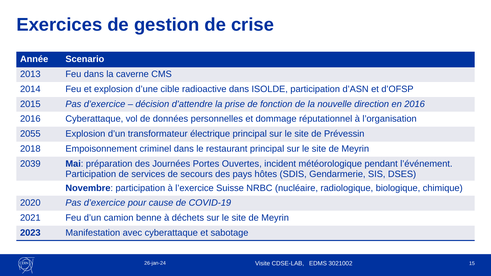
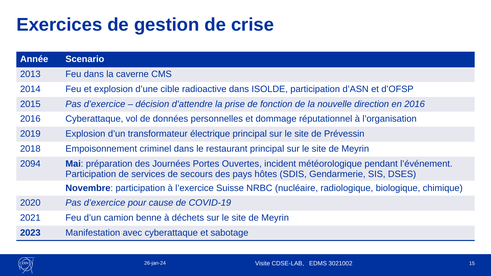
2055: 2055 -> 2019
2039: 2039 -> 2094
